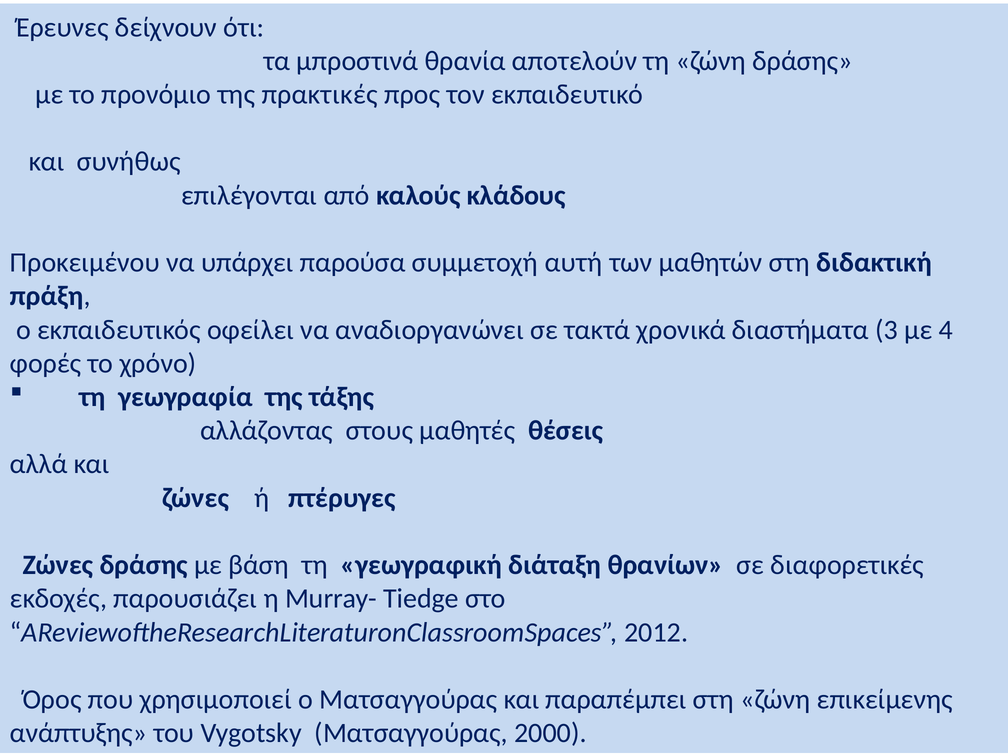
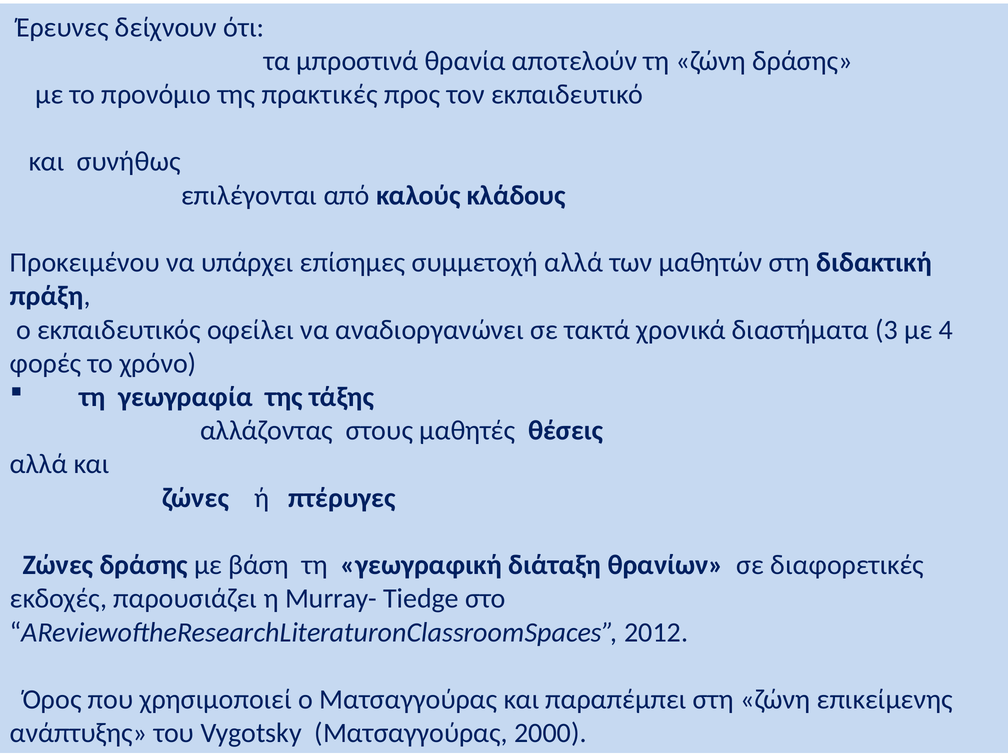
παρούσα: παρούσα -> επίσημες
συμμετοχή αυτή: αυτή -> αλλά
